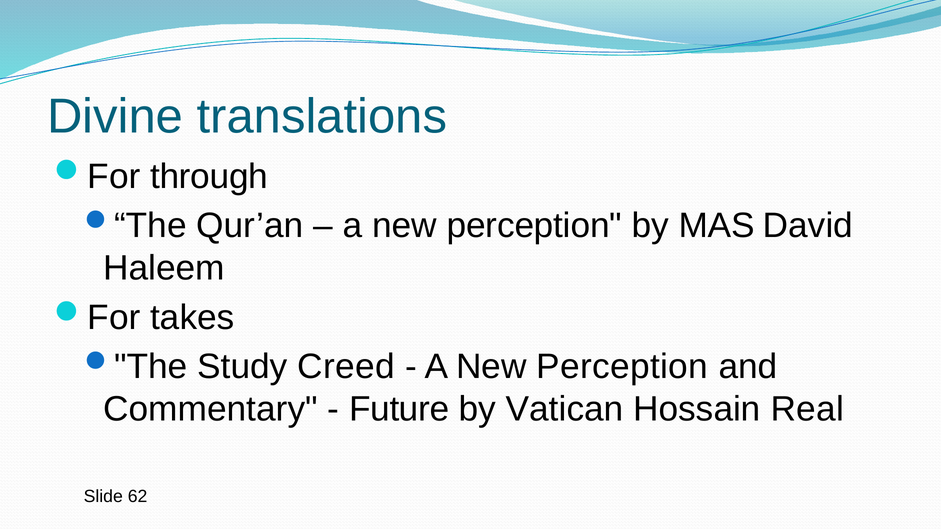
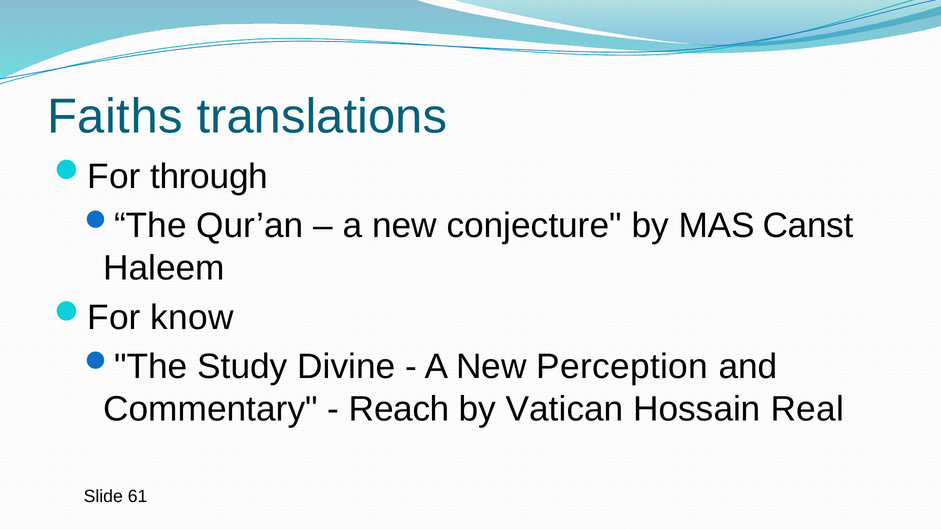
Divine: Divine -> Faiths
perception at (534, 226): perception -> conjecture
David: David -> Canst
takes: takes -> know
Creed: Creed -> Divine
Future: Future -> Reach
62: 62 -> 61
